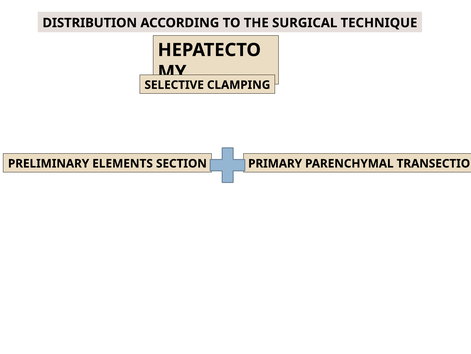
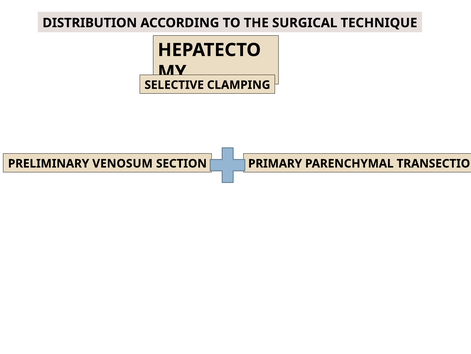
ELEMENTS: ELEMENTS -> VENOSUM
